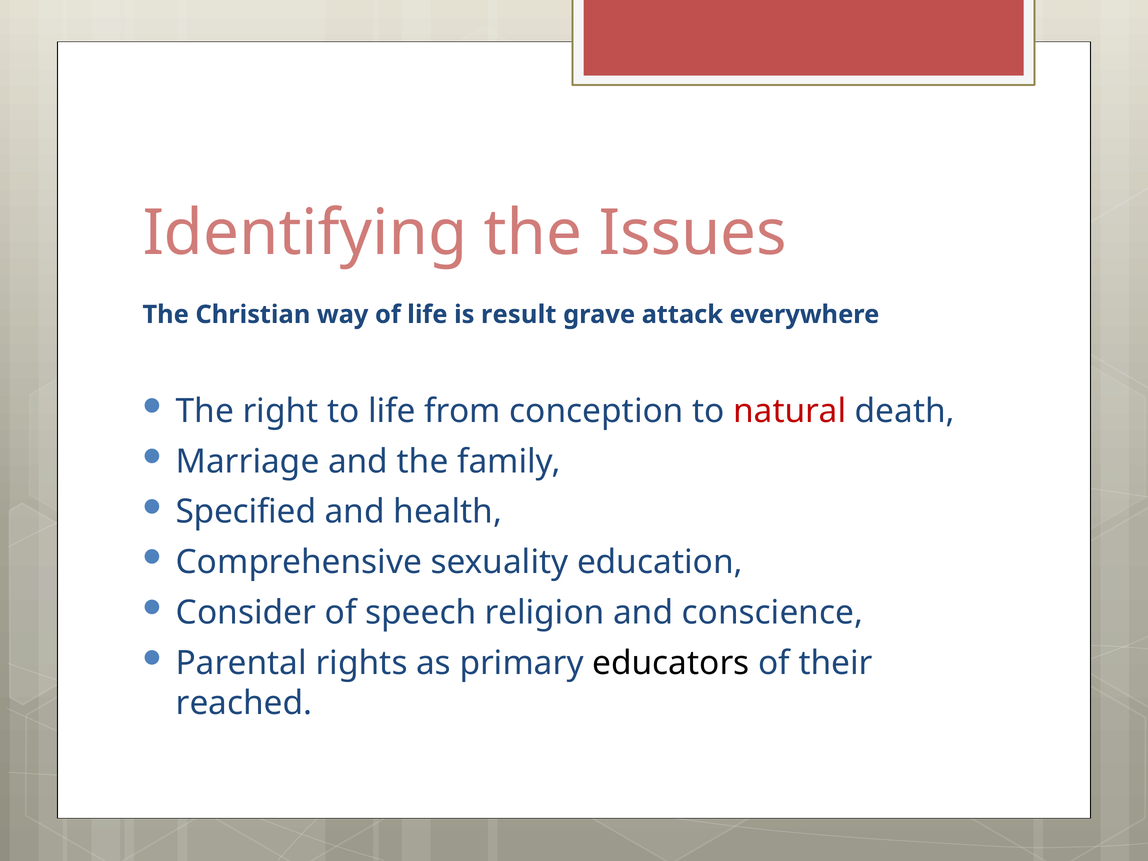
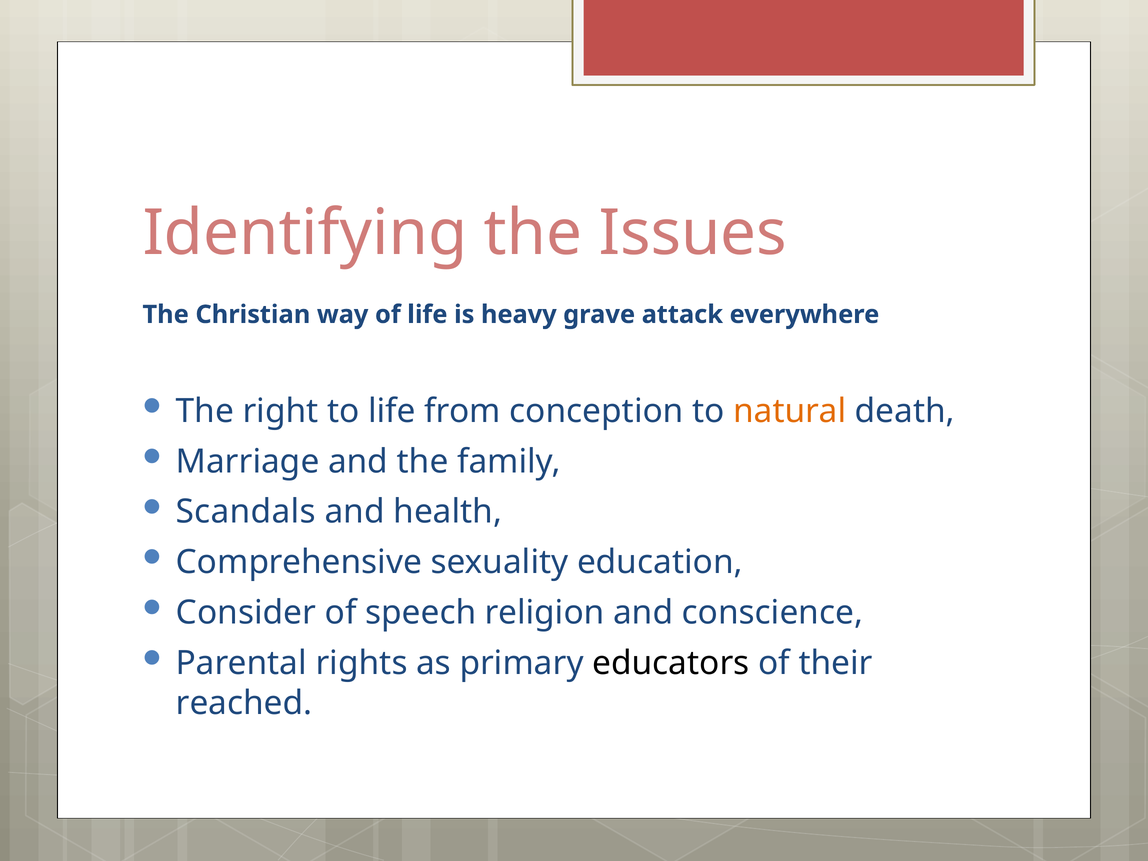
result: result -> heavy
natural colour: red -> orange
Specified: Specified -> Scandals
